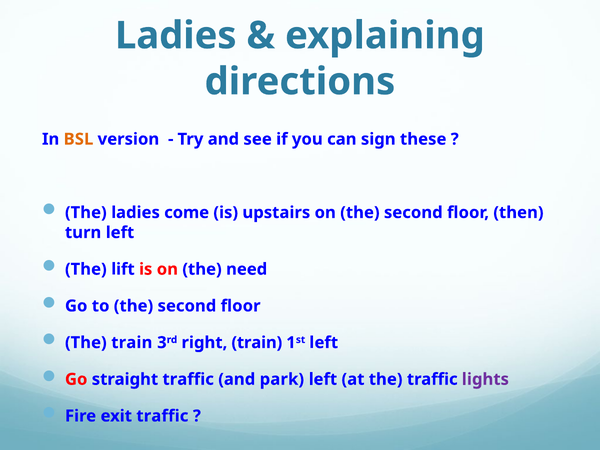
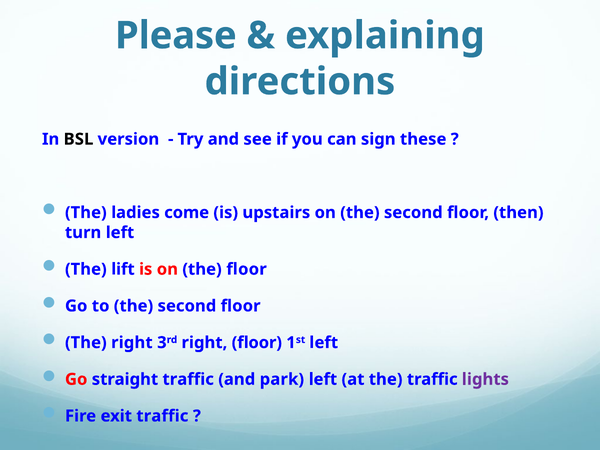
Ladies at (176, 36): Ladies -> Please
BSL colour: orange -> black
the need: need -> floor
The train: train -> right
right train: train -> floor
